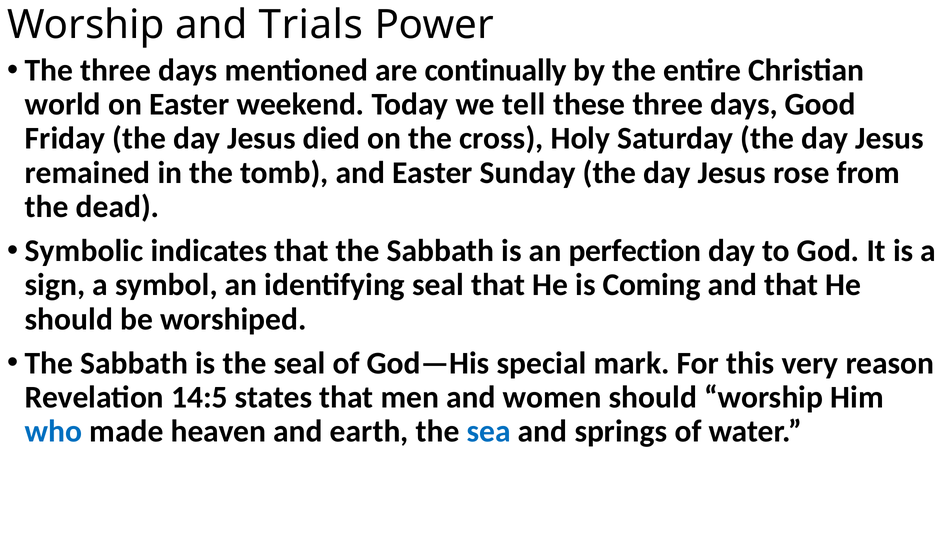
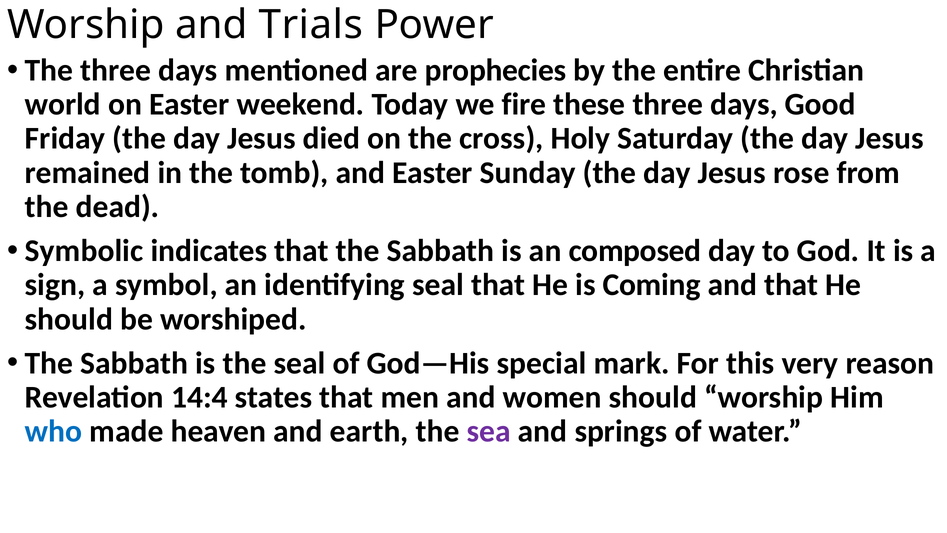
continually: continually -> prophecies
tell: tell -> fire
perfection: perfection -> composed
14:5: 14:5 -> 14:4
sea colour: blue -> purple
